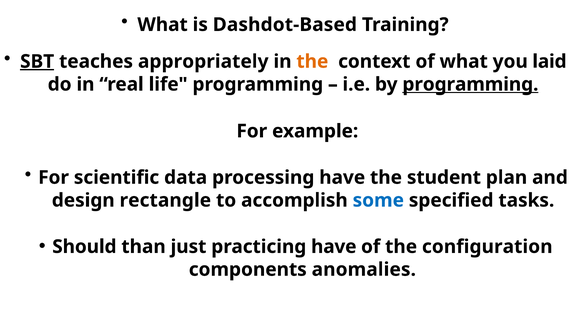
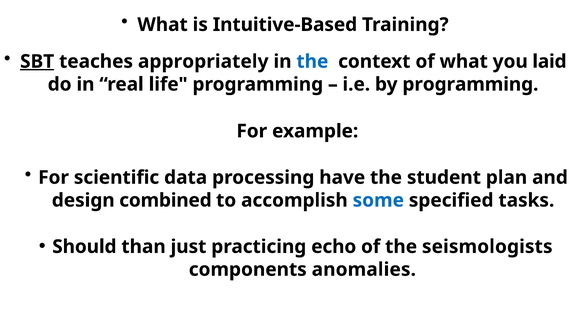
Dashdot-Based: Dashdot-Based -> Intuitive-Based
the at (312, 62) colour: orange -> blue
programming at (470, 84) underline: present -> none
rectangle: rectangle -> combined
practicing have: have -> echo
configuration: configuration -> seismologists
